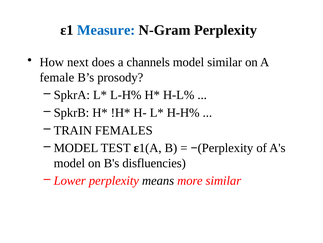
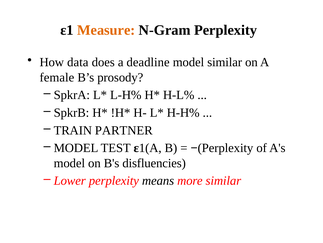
Measure colour: blue -> orange
next: next -> data
channels: channels -> deadline
FEMALES: FEMALES -> PARTNER
